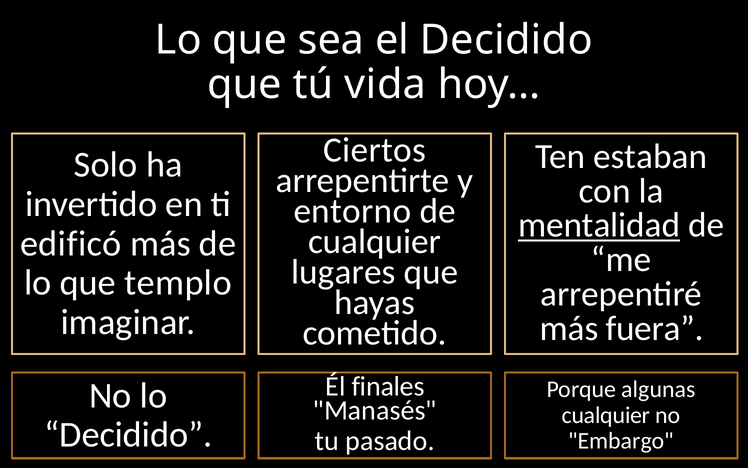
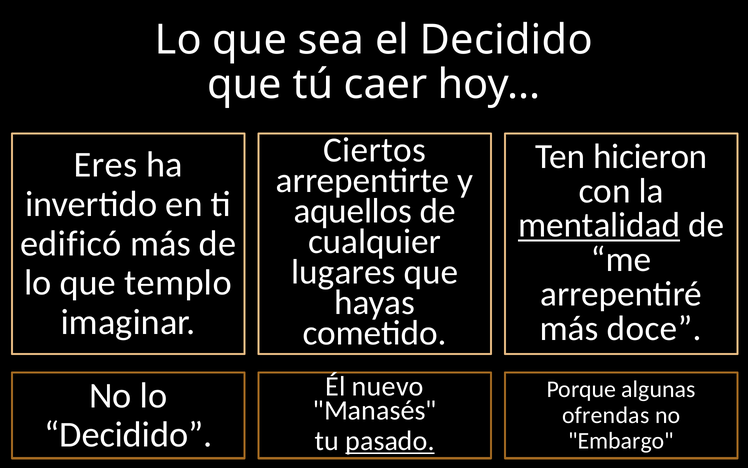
vida: vida -> caer
estaban: estaban -> hicieron
Solo: Solo -> Eres
entorno: entorno -> aquellos
fuera: fuera -> doce
finales: finales -> nuevo
cualquier at (606, 415): cualquier -> ofrendas
pasado underline: none -> present
